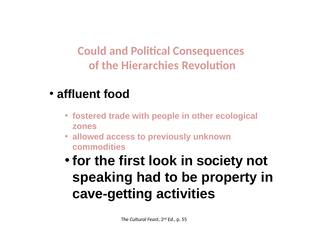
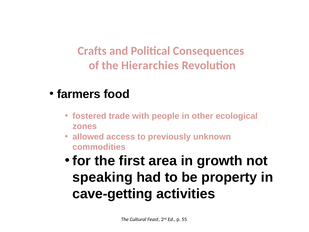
Could: Could -> Crafts
affluent: affluent -> farmers
look: look -> area
society: society -> growth
